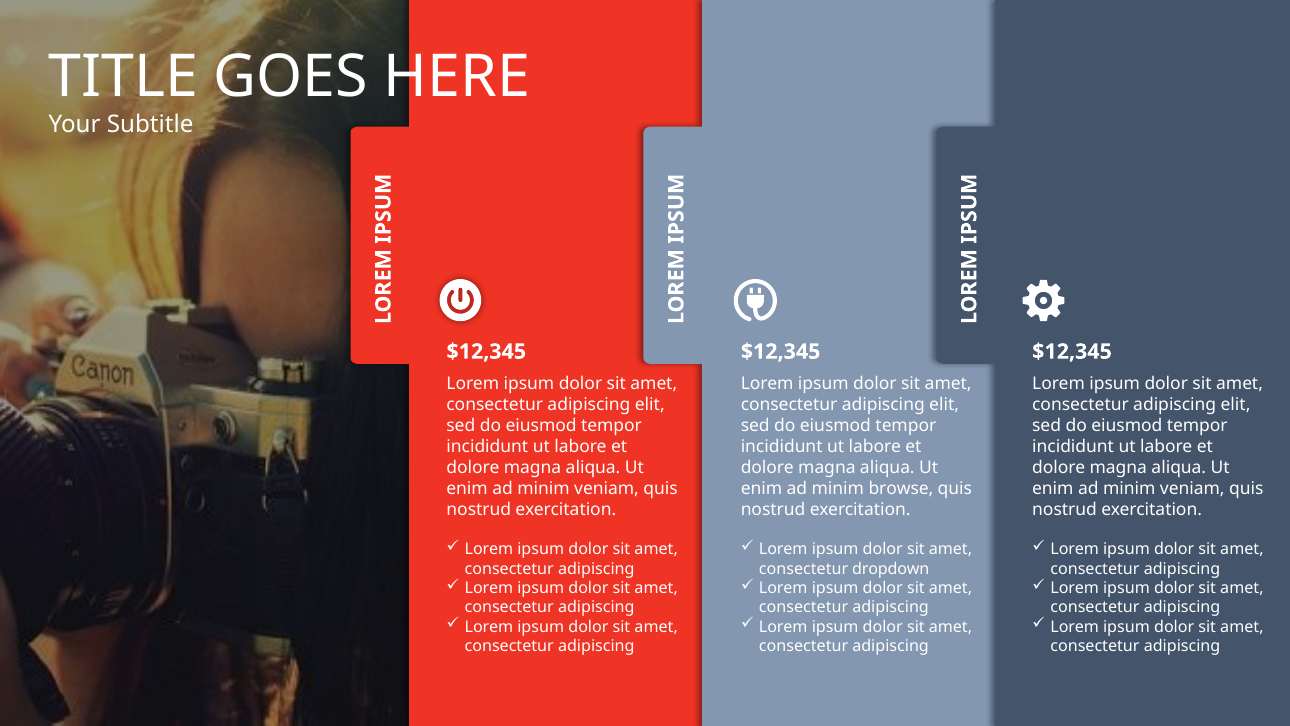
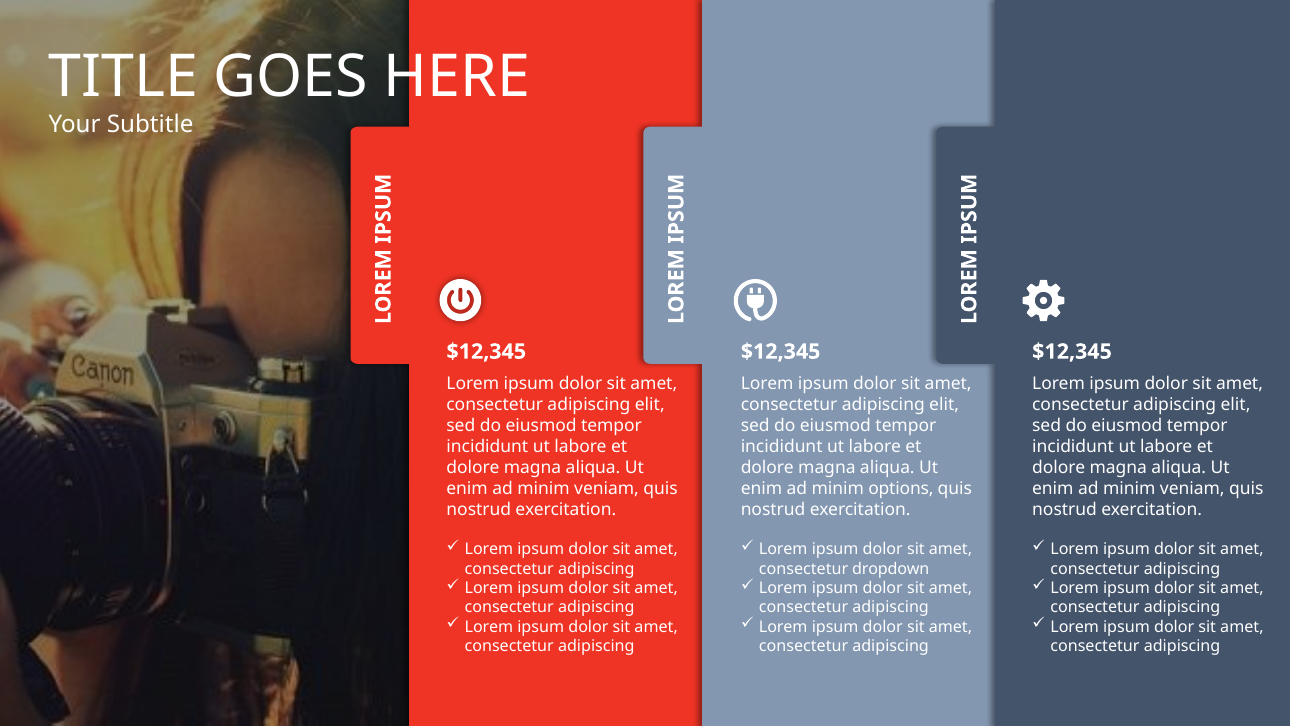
browse: browse -> options
